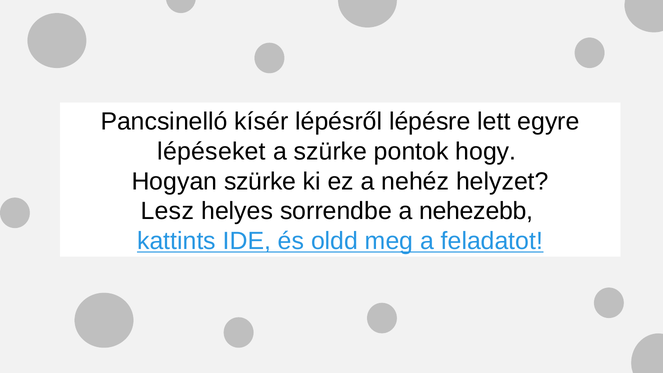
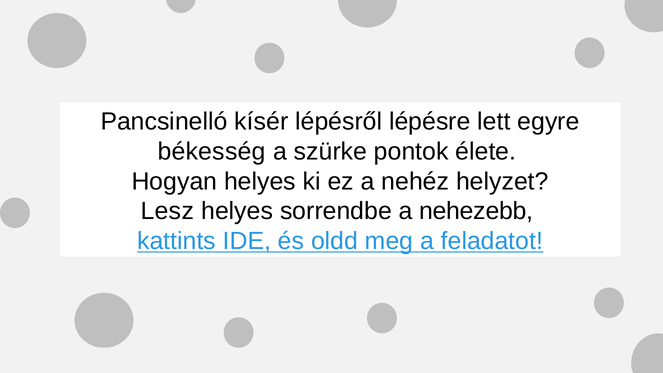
lépéseket: lépéseket -> békesség
hogy: hogy -> élete
Hogyan szürke: szürke -> helyes
